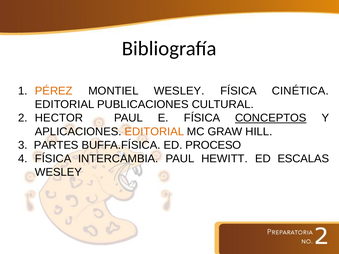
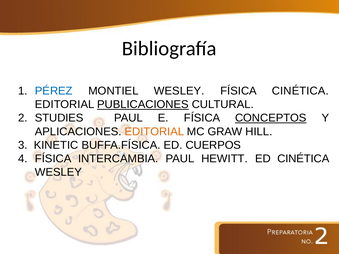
PÉREZ colour: orange -> blue
PUBLICACIONES underline: none -> present
HECTOR: HECTOR -> STUDIES
PARTES: PARTES -> KINETIC
PROCESO: PROCESO -> CUERPOS
ED ESCALAS: ESCALAS -> CINÉTICA
